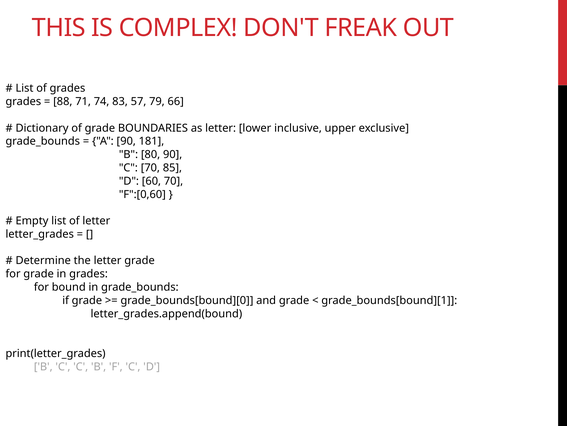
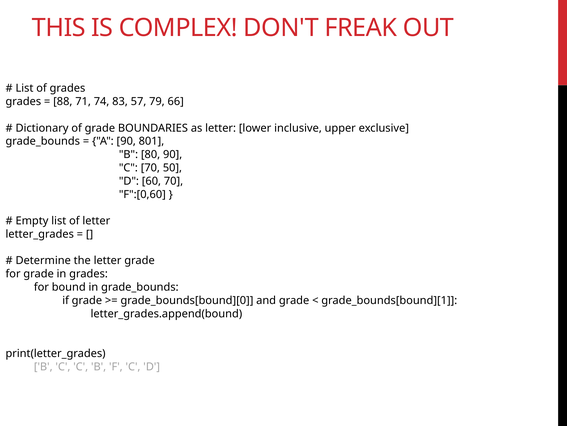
181: 181 -> 801
85: 85 -> 50
